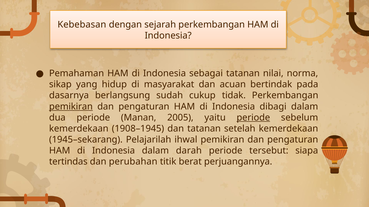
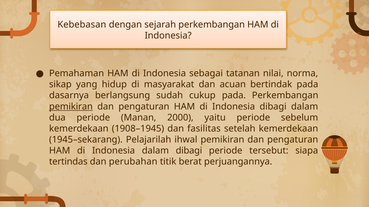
cukup tidak: tidak -> pada
2005: 2005 -> 2000
periode at (253, 118) underline: present -> none
dan tatanan: tatanan -> fasilitas
dalam darah: darah -> dibagi
